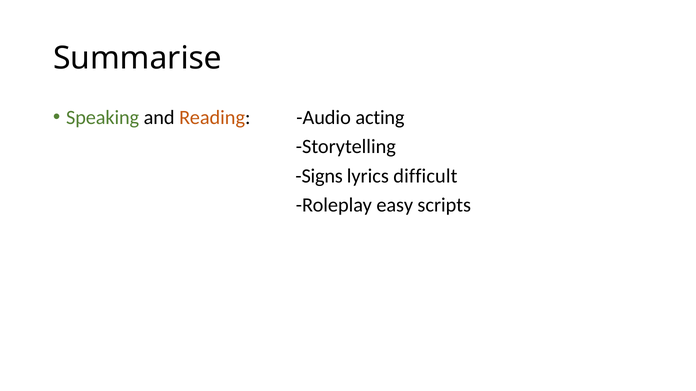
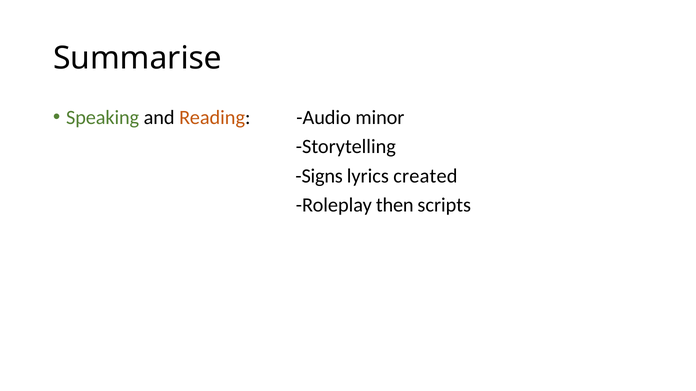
acting: acting -> minor
difficult: difficult -> created
easy: easy -> then
